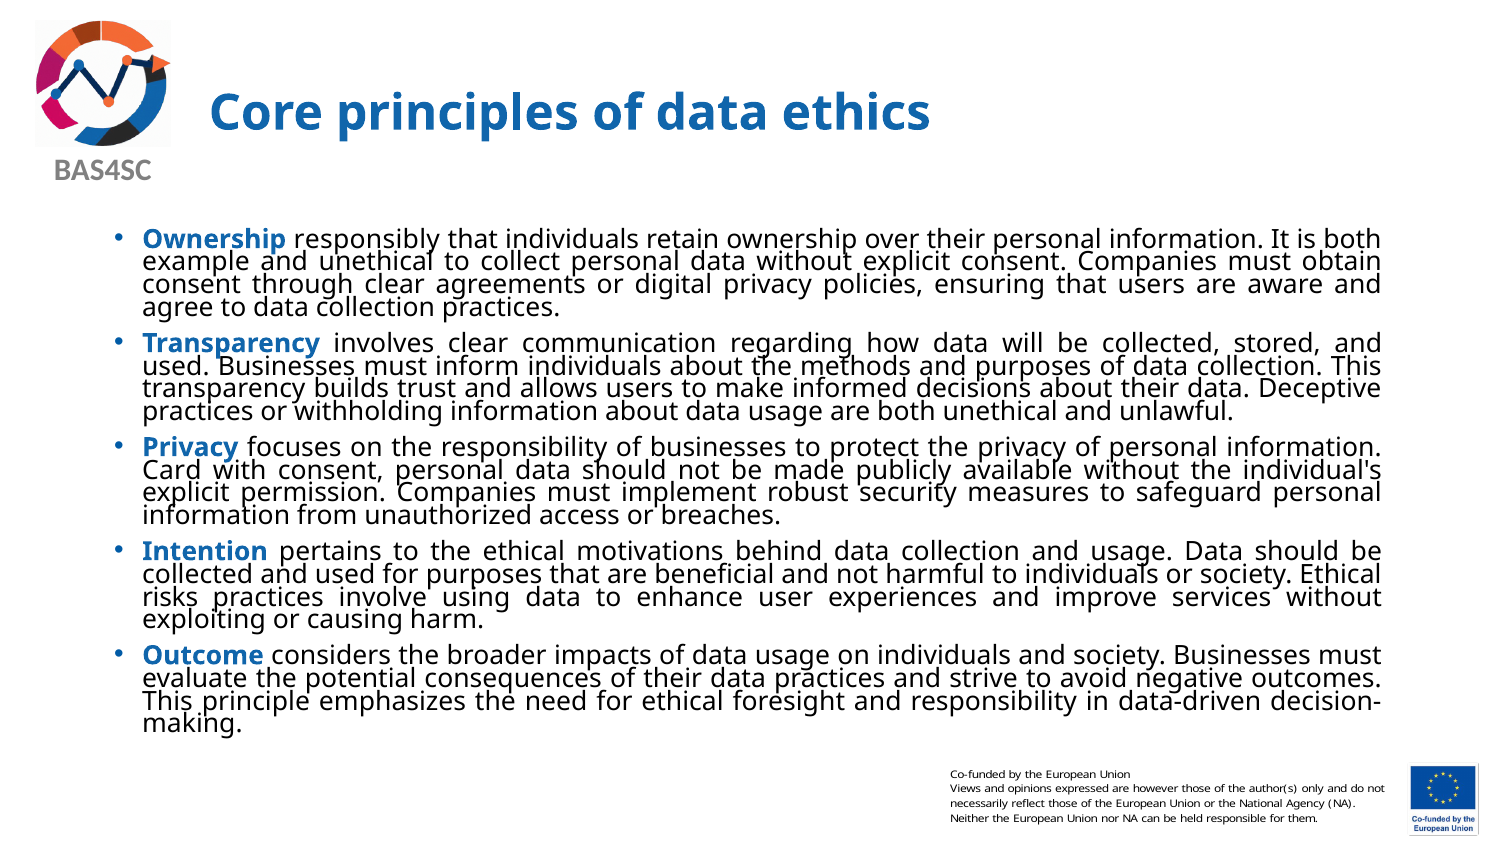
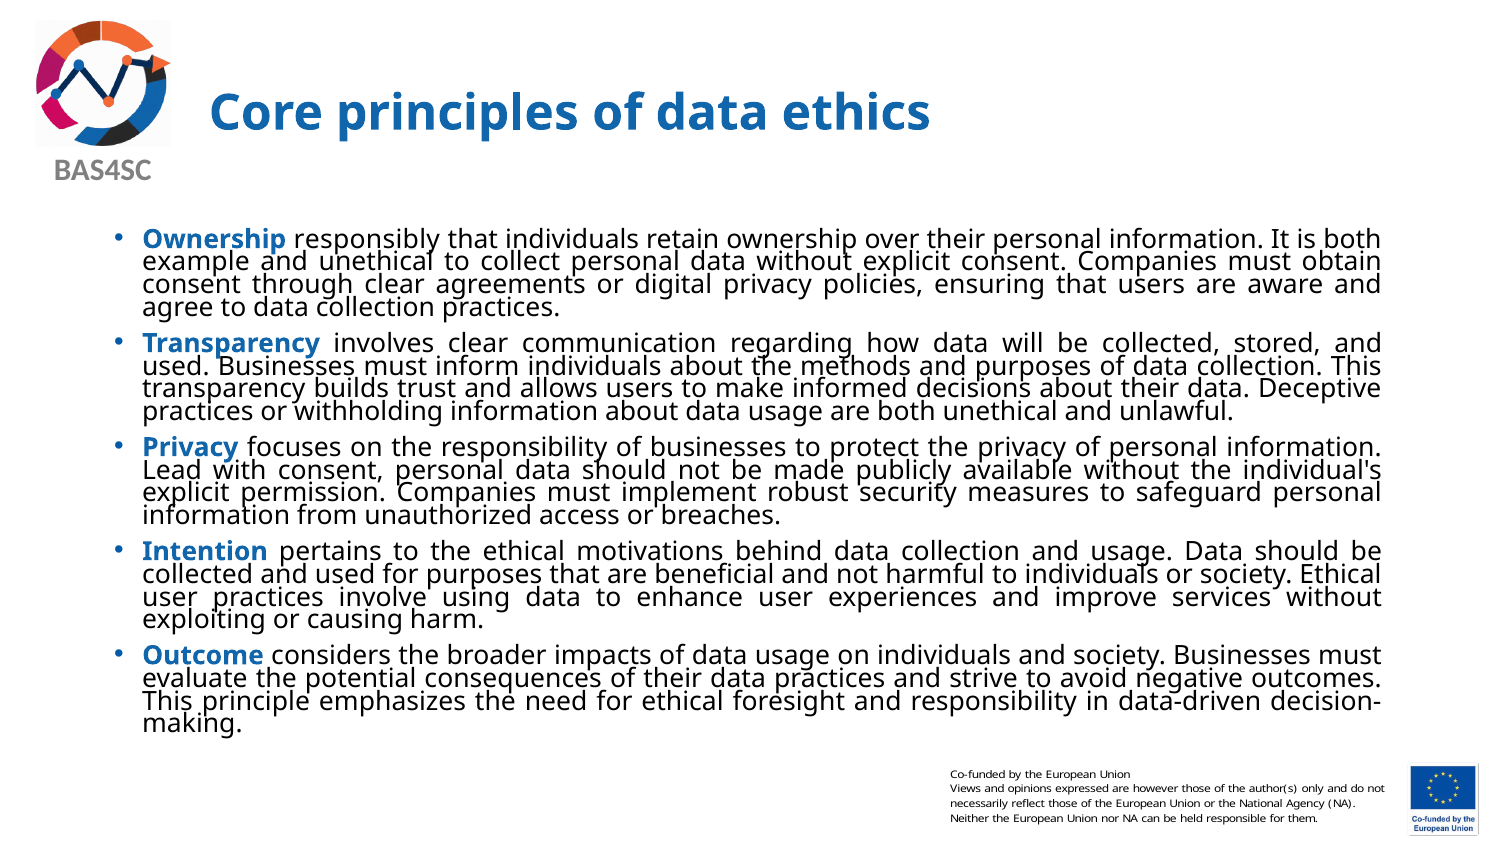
Card: Card -> Lead
risks at (170, 597): risks -> user
